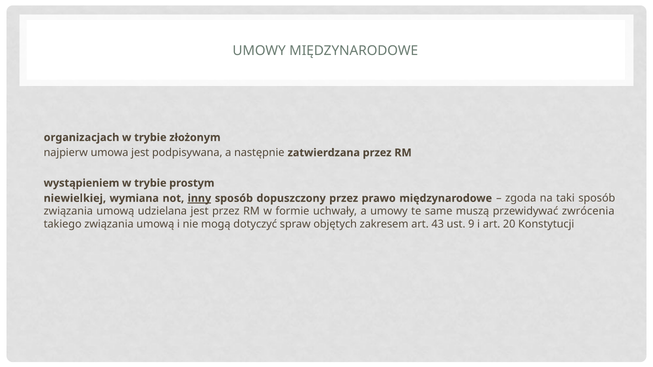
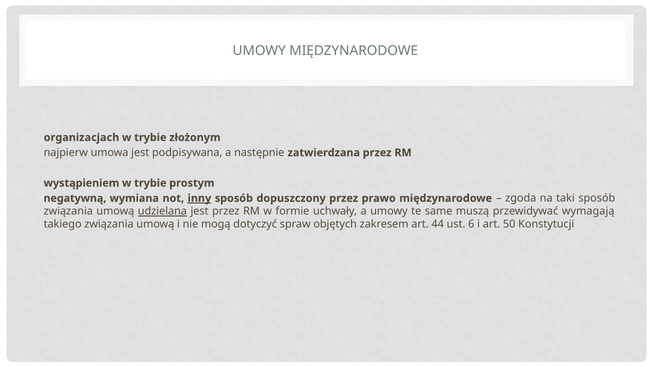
niewielkiej: niewielkiej -> negatywną
udzielana underline: none -> present
zwrócenia: zwrócenia -> wymagają
43: 43 -> 44
9: 9 -> 6
20: 20 -> 50
